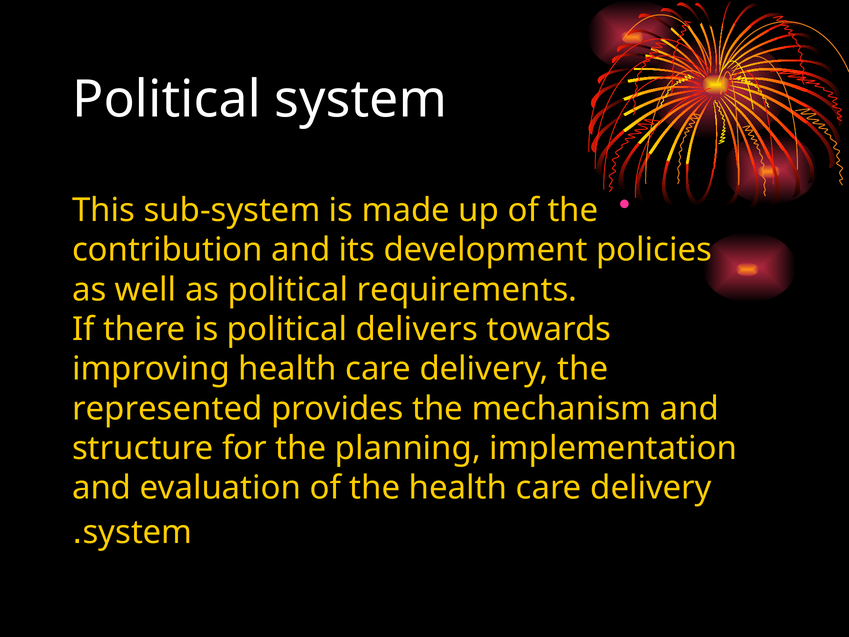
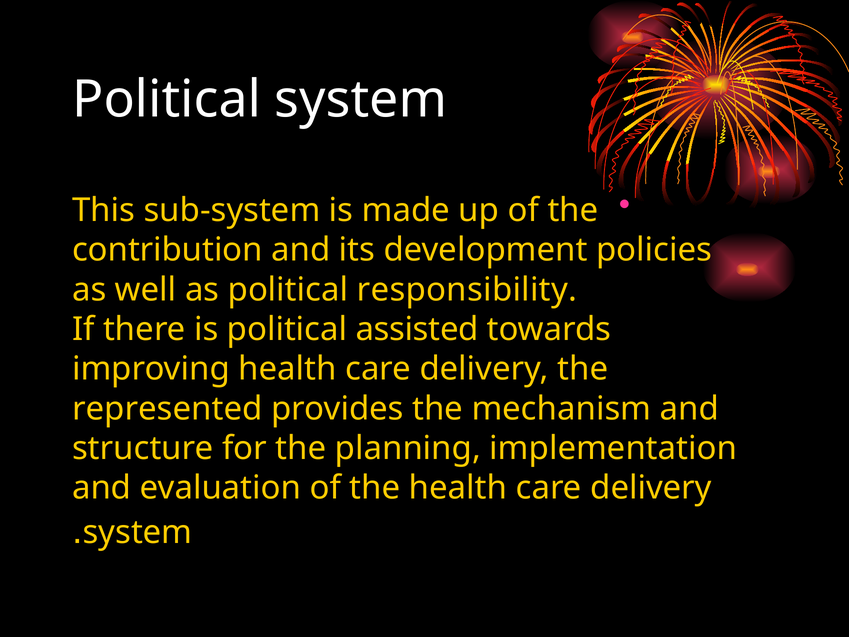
requirements: requirements -> responsibility
delivers: delivers -> assisted
